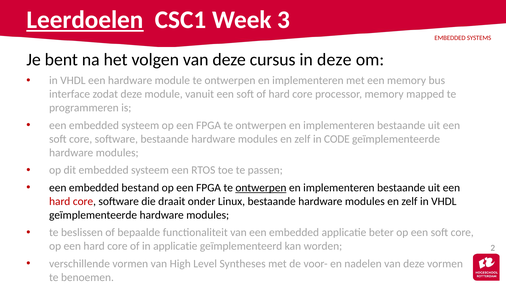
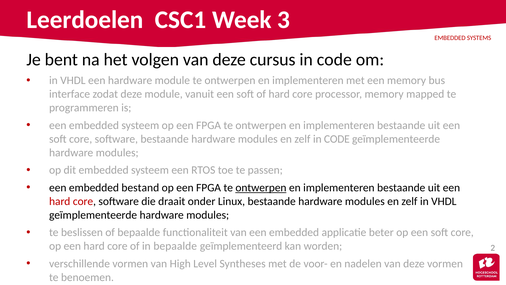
Leerdoelen underline: present -> none
cursus in deze: deze -> code
in applicatie: applicatie -> bepaalde
